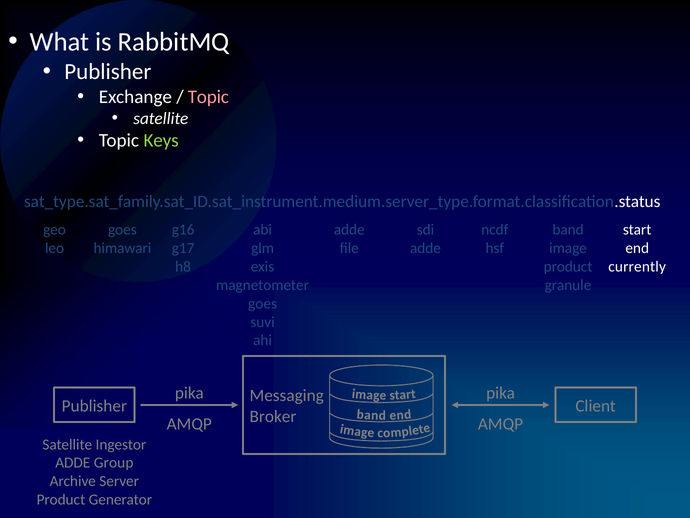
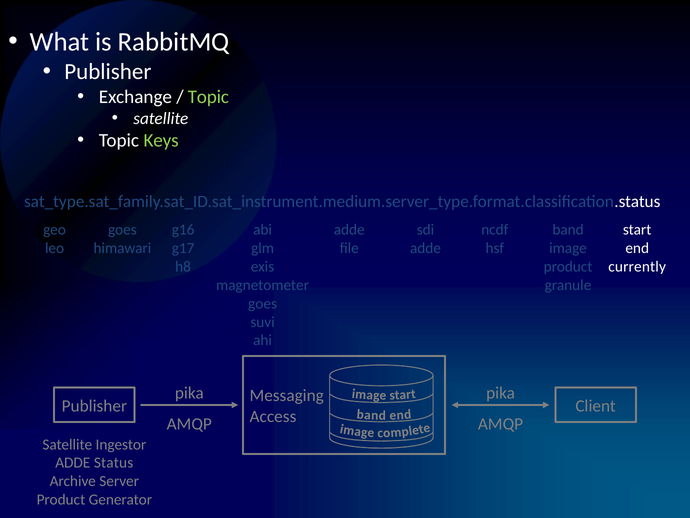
Topic at (208, 97) colour: pink -> light green
Broker: Broker -> Access
Group: Group -> Status
